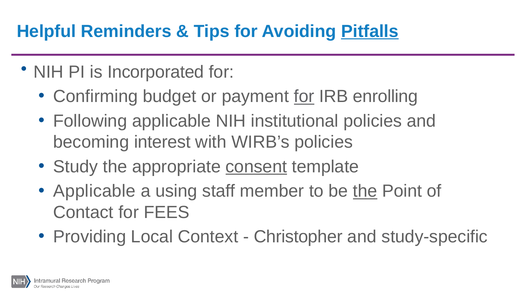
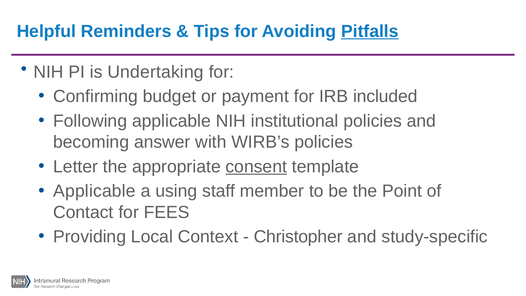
Incorporated: Incorporated -> Undertaking
for at (304, 96) underline: present -> none
enrolling: enrolling -> included
interest: interest -> answer
Study: Study -> Letter
the at (365, 191) underline: present -> none
